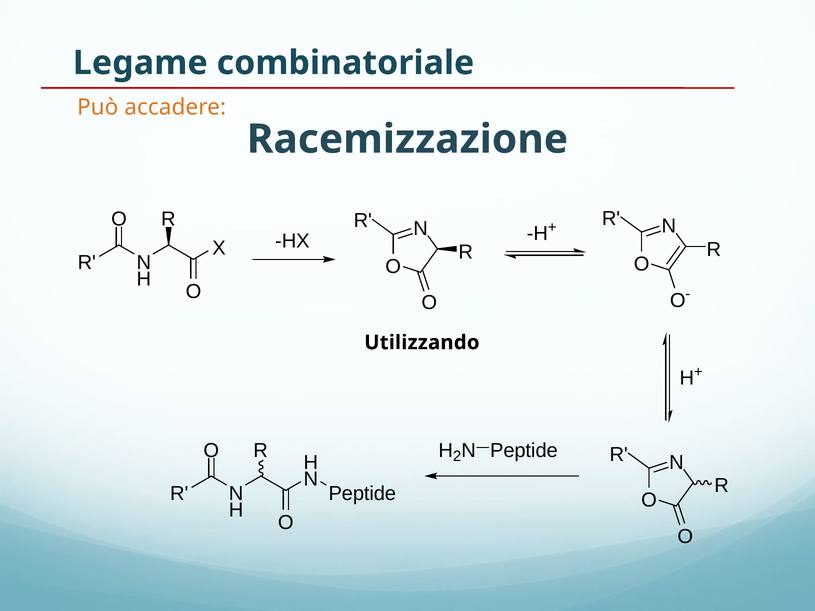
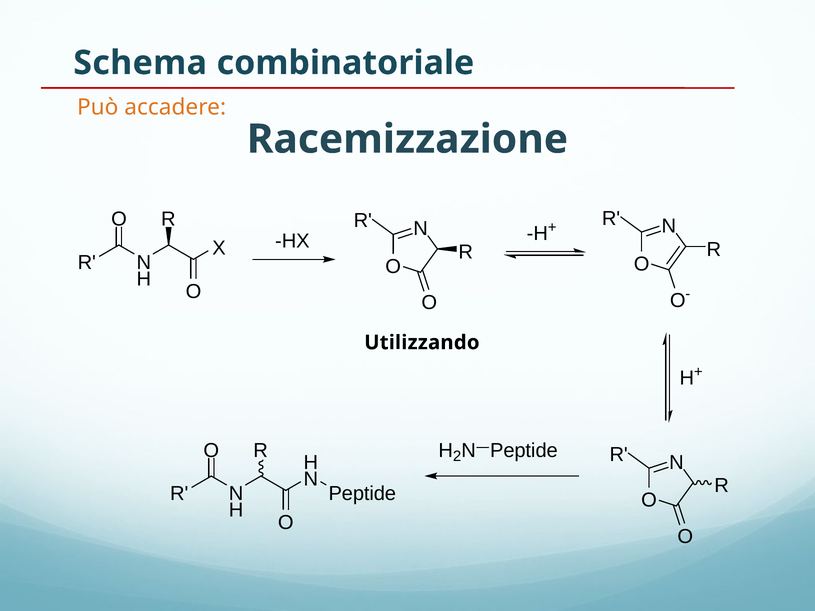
Legame: Legame -> Schema
